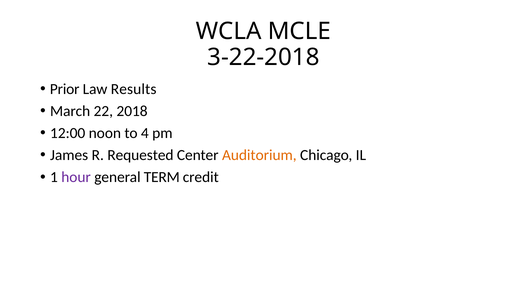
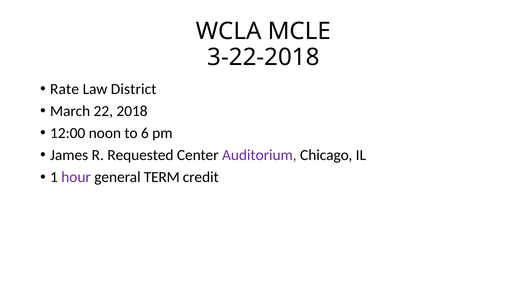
Prior: Prior -> Rate
Results: Results -> District
4: 4 -> 6
Auditorium colour: orange -> purple
